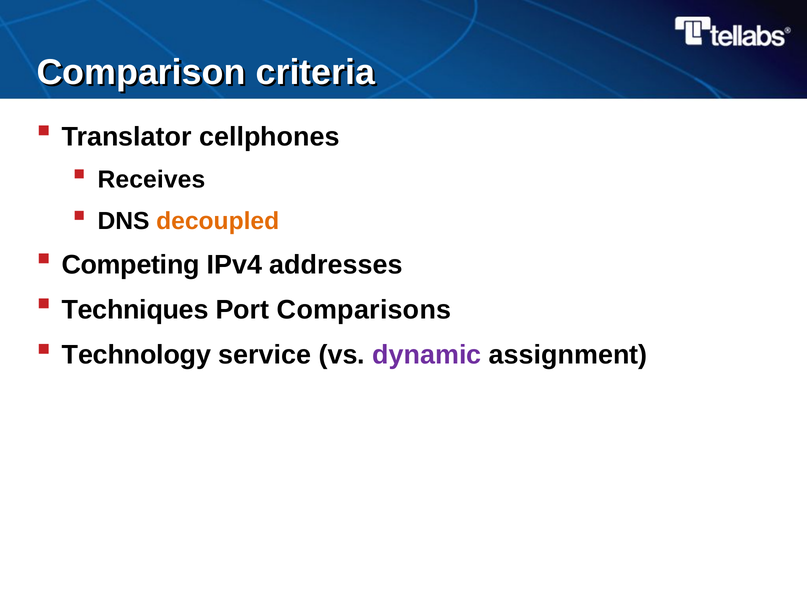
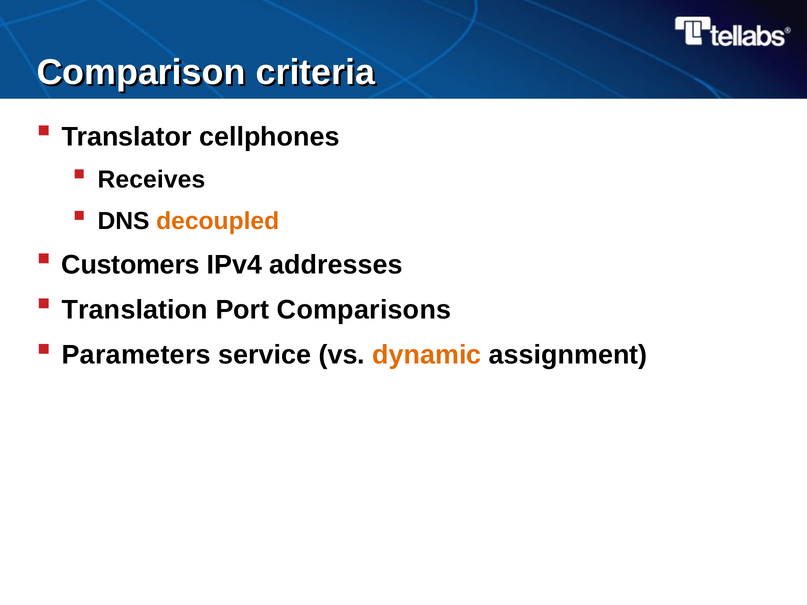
Competing: Competing -> Customers
Techniques: Techniques -> Translation
Technology: Technology -> Parameters
dynamic colour: purple -> orange
